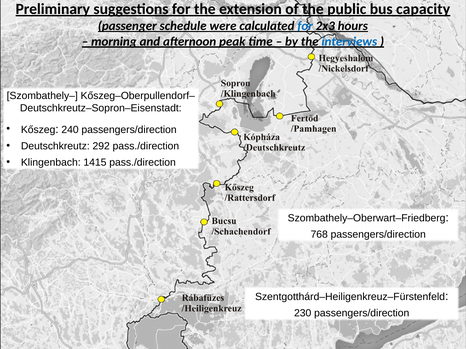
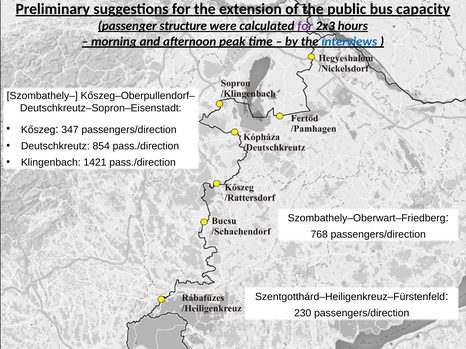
schedule: schedule -> structure
for at (305, 26) colour: blue -> purple
240: 240 -> 347
292: 292 -> 854
1415: 1415 -> 1421
